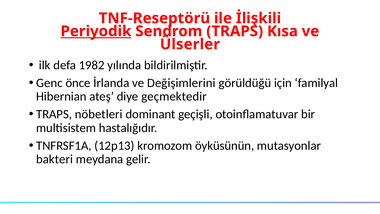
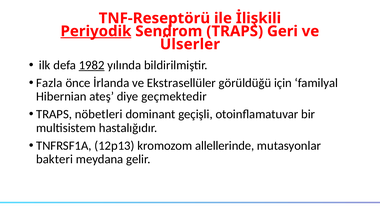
Kısa: Kısa -> Geri
1982 underline: none -> present
Genc: Genc -> Fazla
Değişimlerini: Değişimlerini -> Ekstrasellüler
öyküsünün: öyküsünün -> allellerinde
